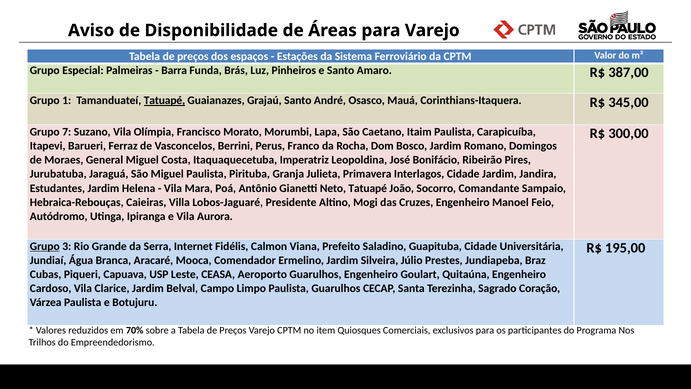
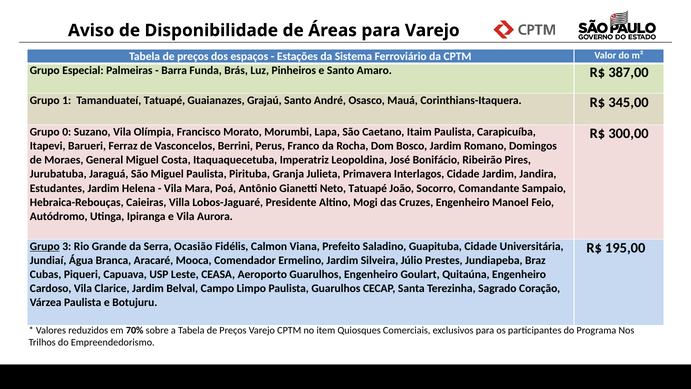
Tatuapé at (164, 100) underline: present -> none
7: 7 -> 0
Internet: Internet -> Ocasião
